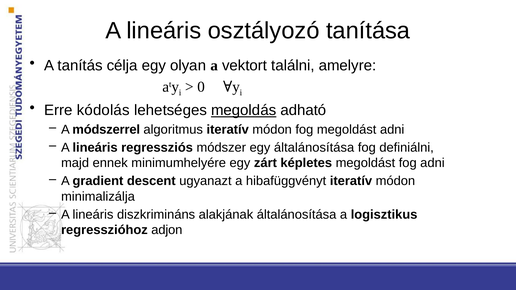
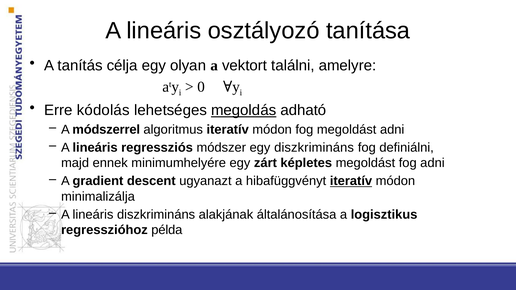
egy általánosítása: általánosítása -> diszkrimináns
iteratív at (351, 181) underline: none -> present
adjon: adjon -> példa
